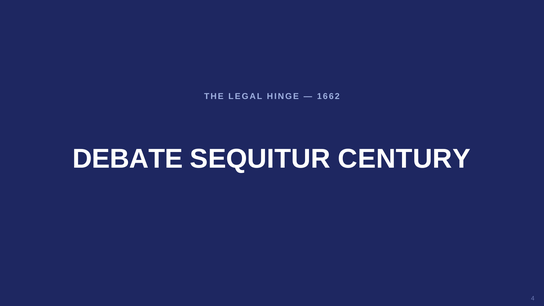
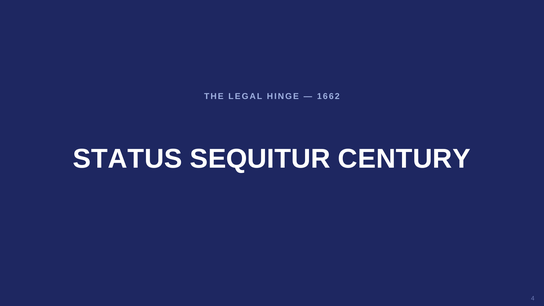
DEBATE: DEBATE -> STATUS
